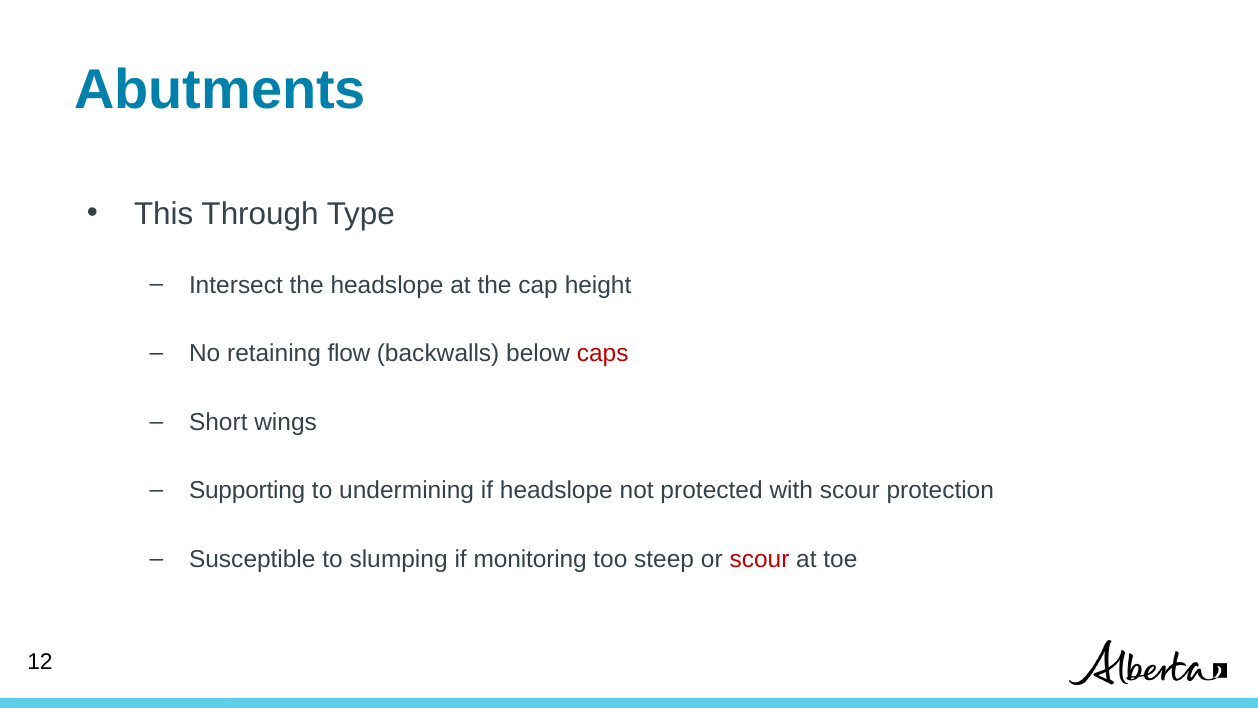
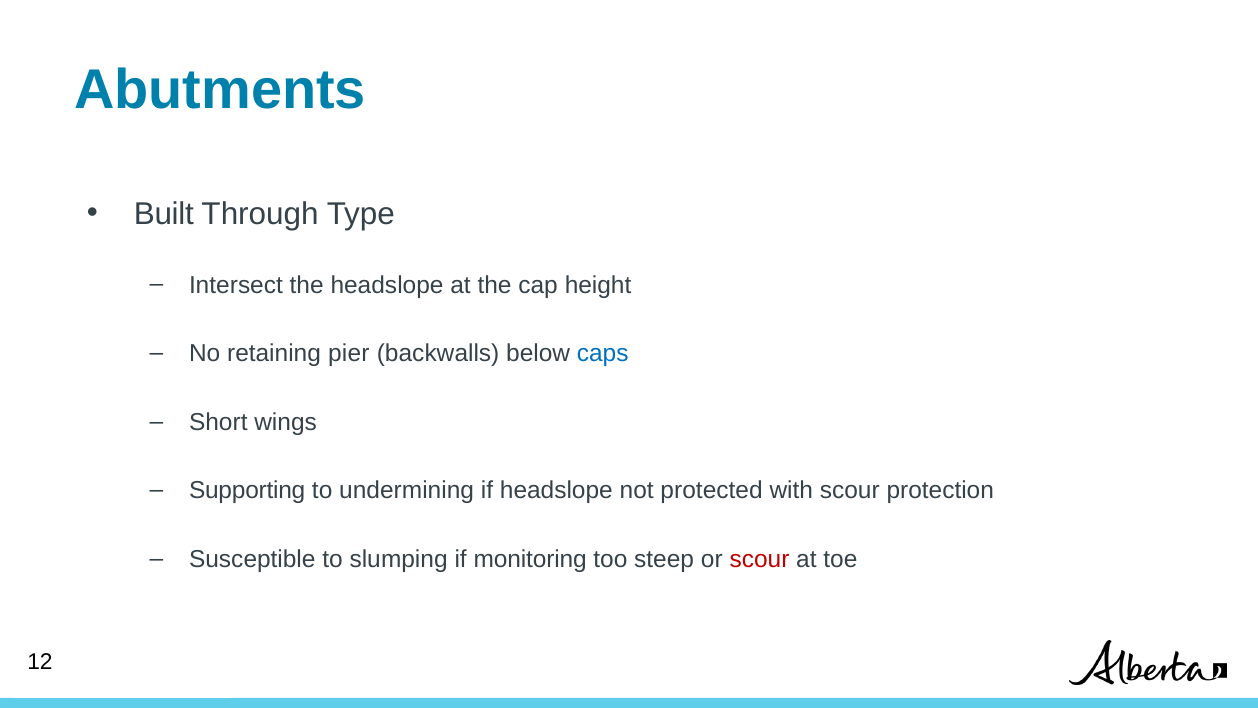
This: This -> Built
flow: flow -> pier
caps colour: red -> blue
